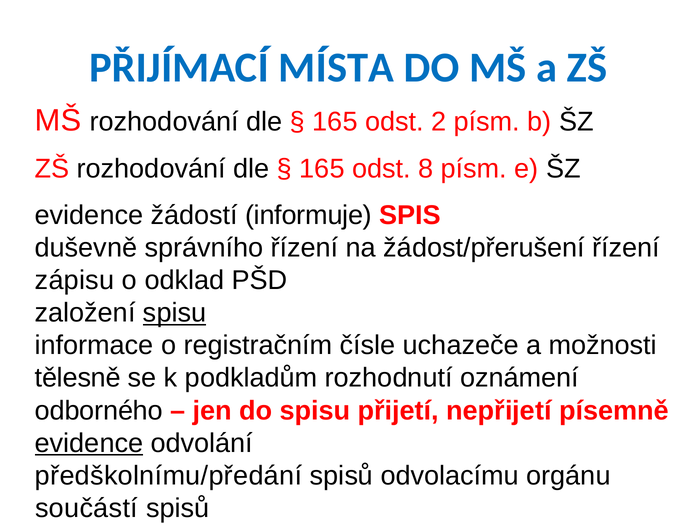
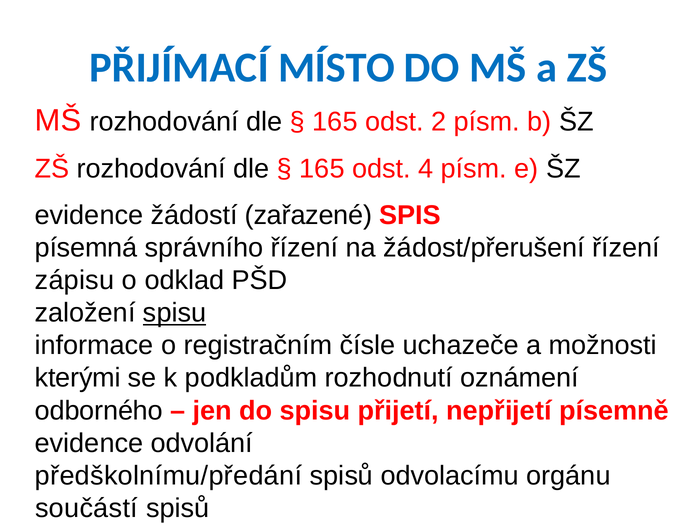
MÍSTA: MÍSTA -> MÍSTO
8: 8 -> 4
informuje: informuje -> zařazené
duševně: duševně -> písemná
tělesně: tělesně -> kterými
evidence at (89, 443) underline: present -> none
